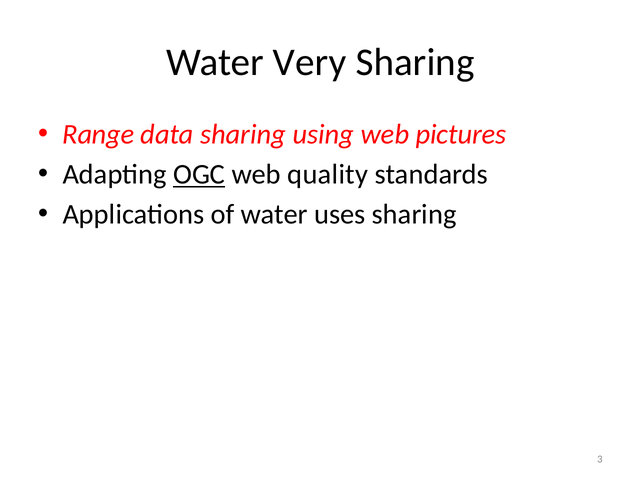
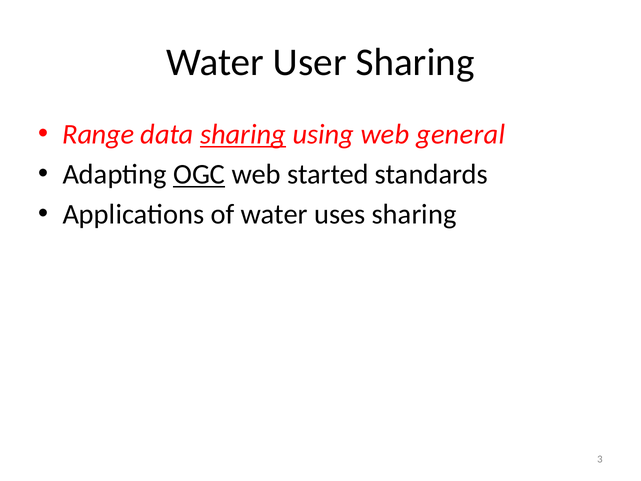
Very: Very -> User
sharing at (243, 134) underline: none -> present
pictures: pictures -> general
quality: quality -> started
